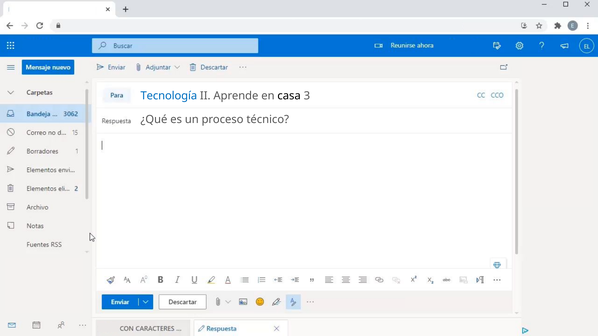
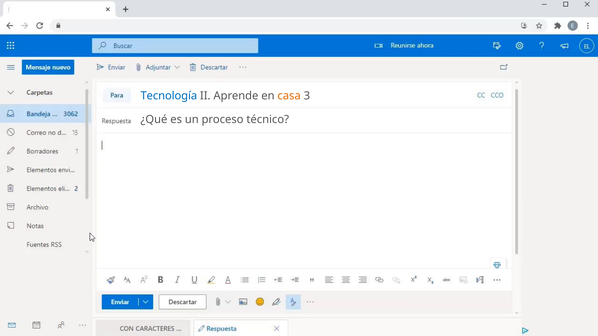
casa colour: black -> orange
